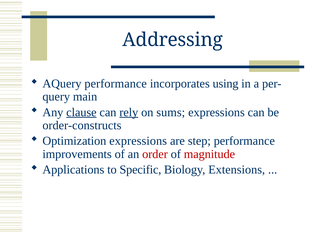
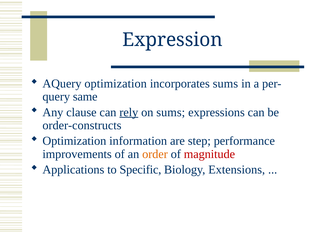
Addressing: Addressing -> Expression
AQuery performance: performance -> optimization
incorporates using: using -> sums
main: main -> same
clause underline: present -> none
Optimization expressions: expressions -> information
order colour: red -> orange
